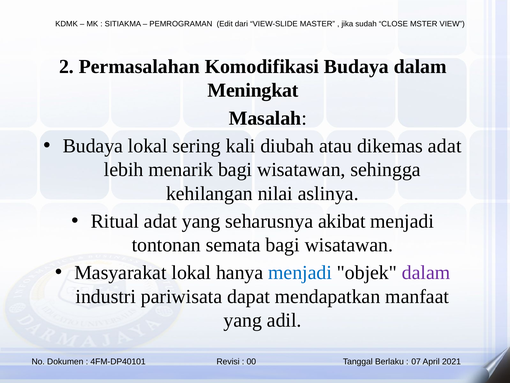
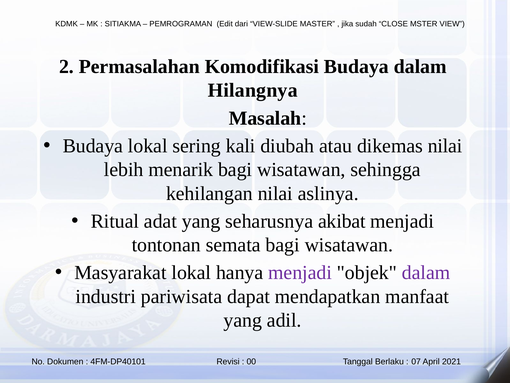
Meningkat: Meningkat -> Hilangnya
dikemas adat: adat -> nilai
menjadi at (300, 272) colour: blue -> purple
